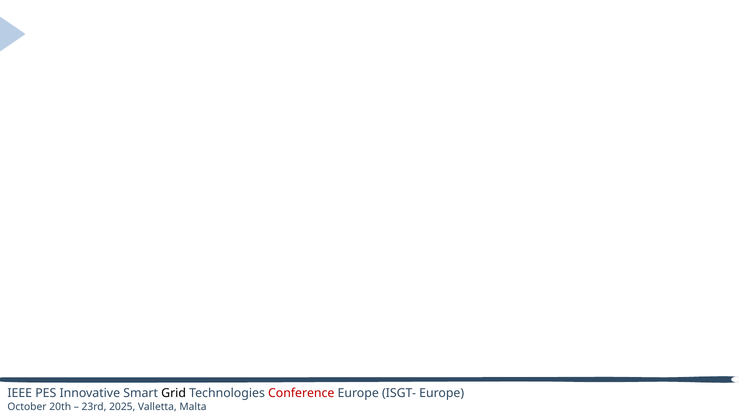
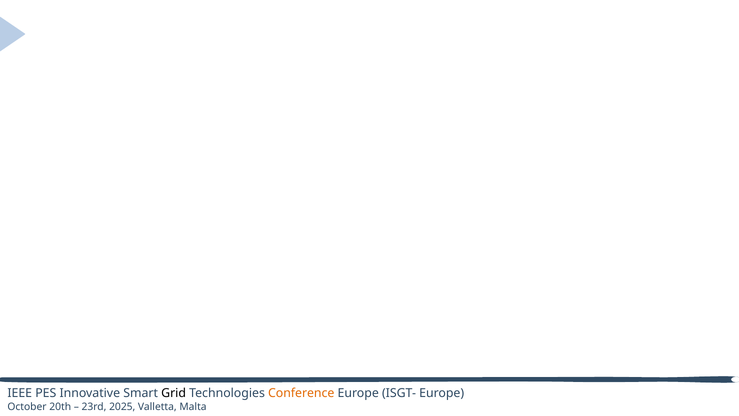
Conference colour: red -> orange
